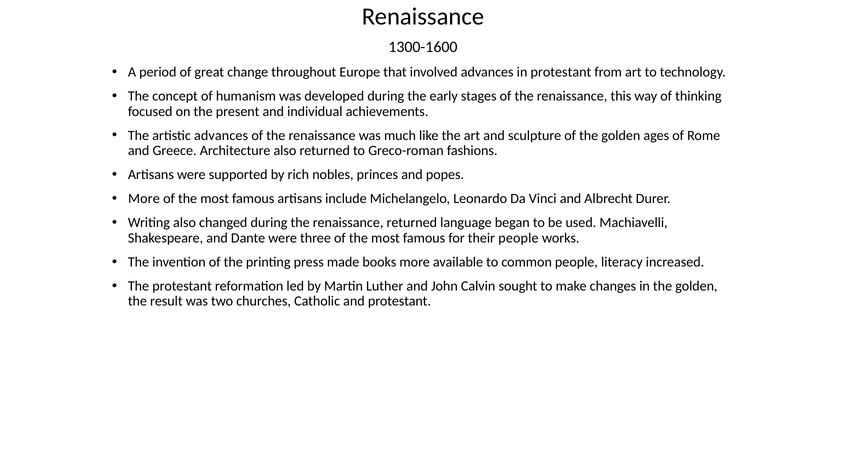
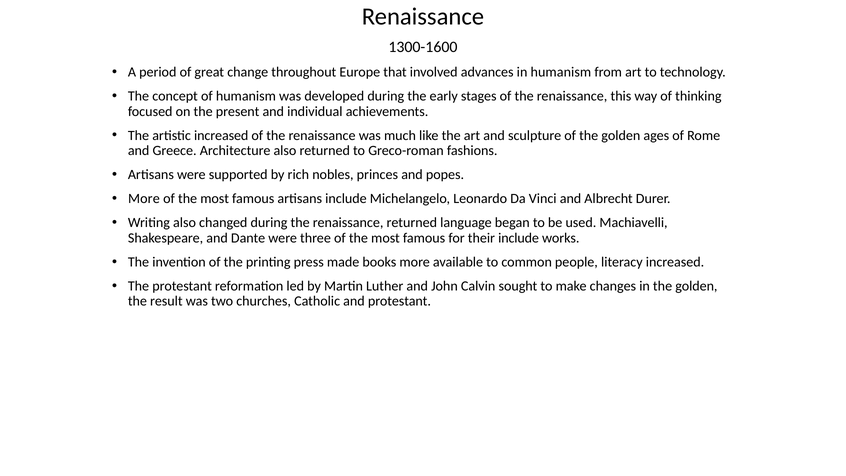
in protestant: protestant -> humanism
artistic advances: advances -> increased
their people: people -> include
